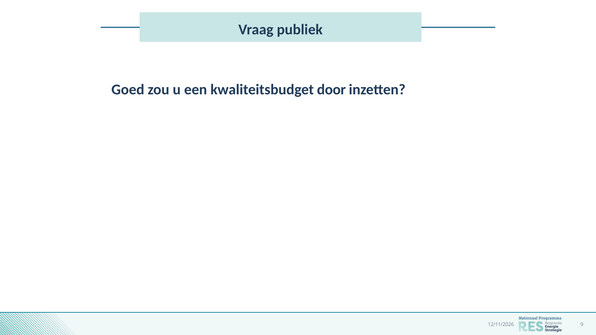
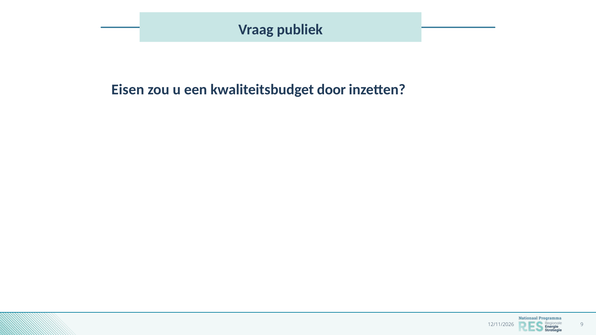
Goed: Goed -> Eisen
